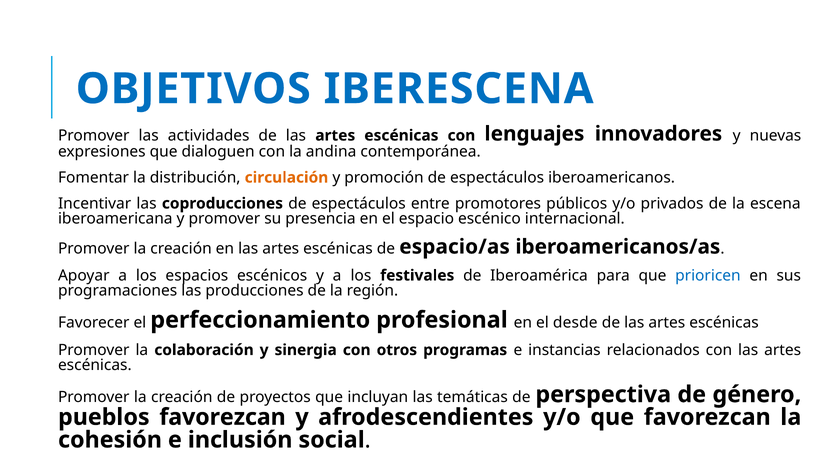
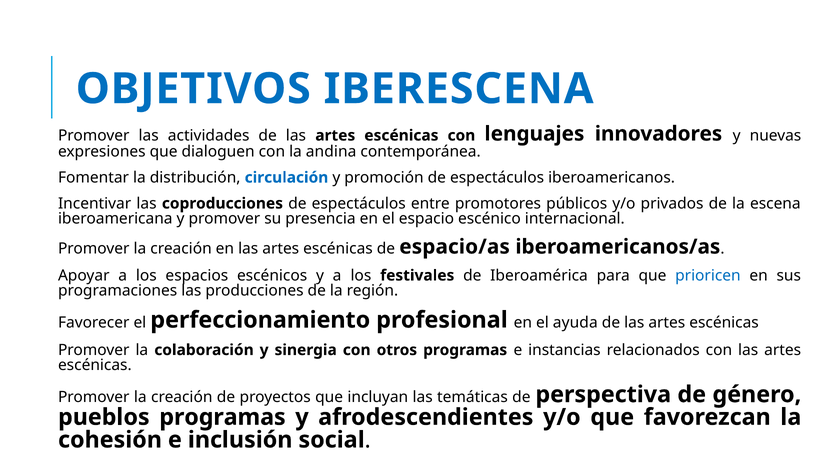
circulación colour: orange -> blue
desde: desde -> ayuda
pueblos favorezcan: favorezcan -> programas
